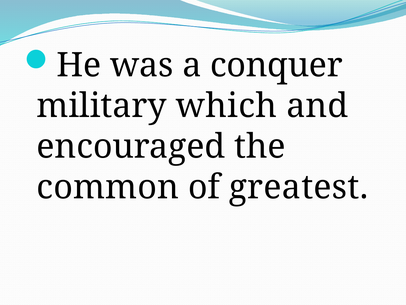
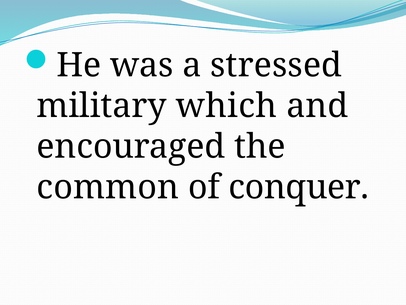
conquer: conquer -> stressed
greatest: greatest -> conquer
